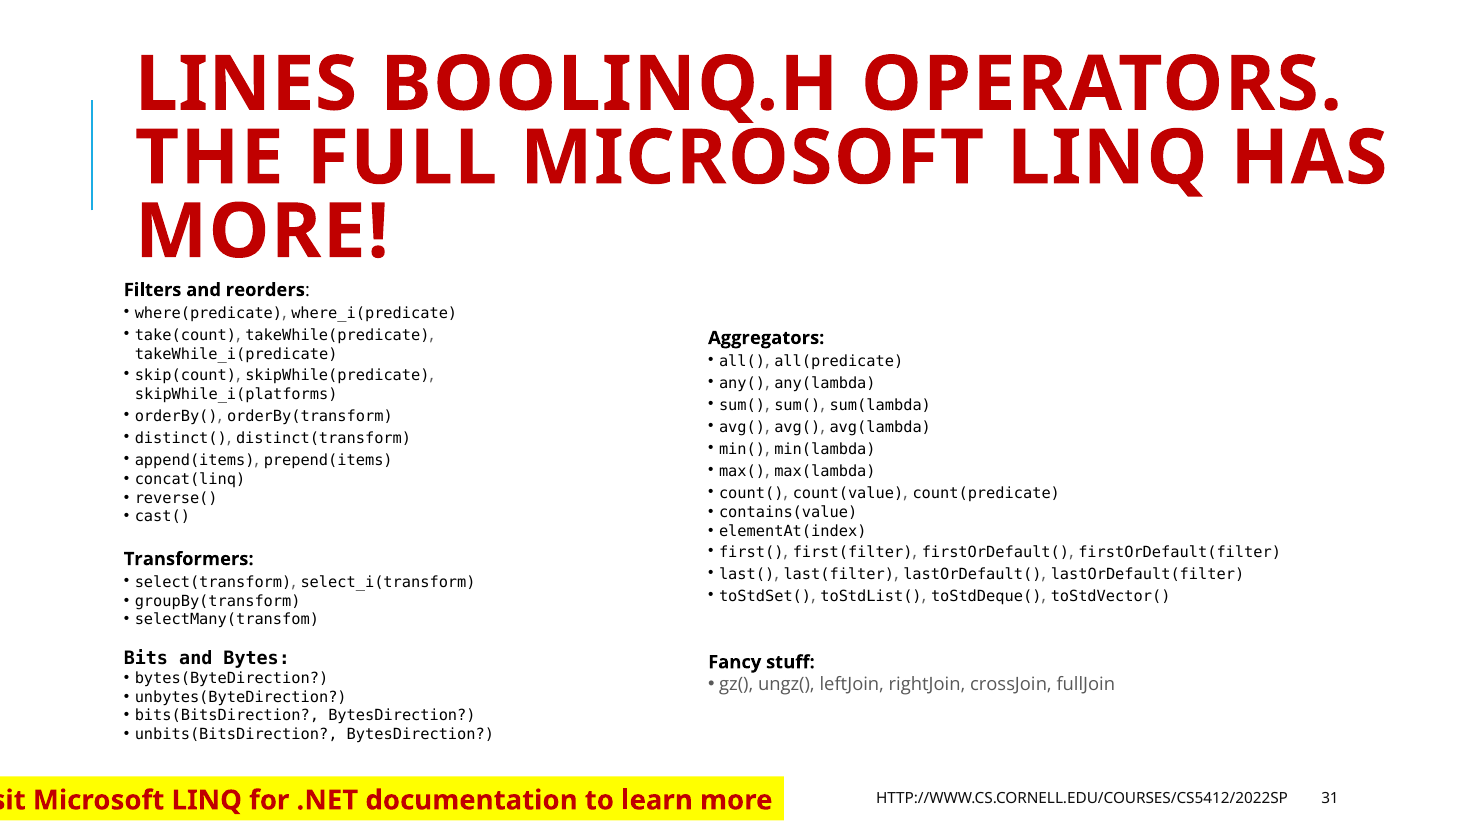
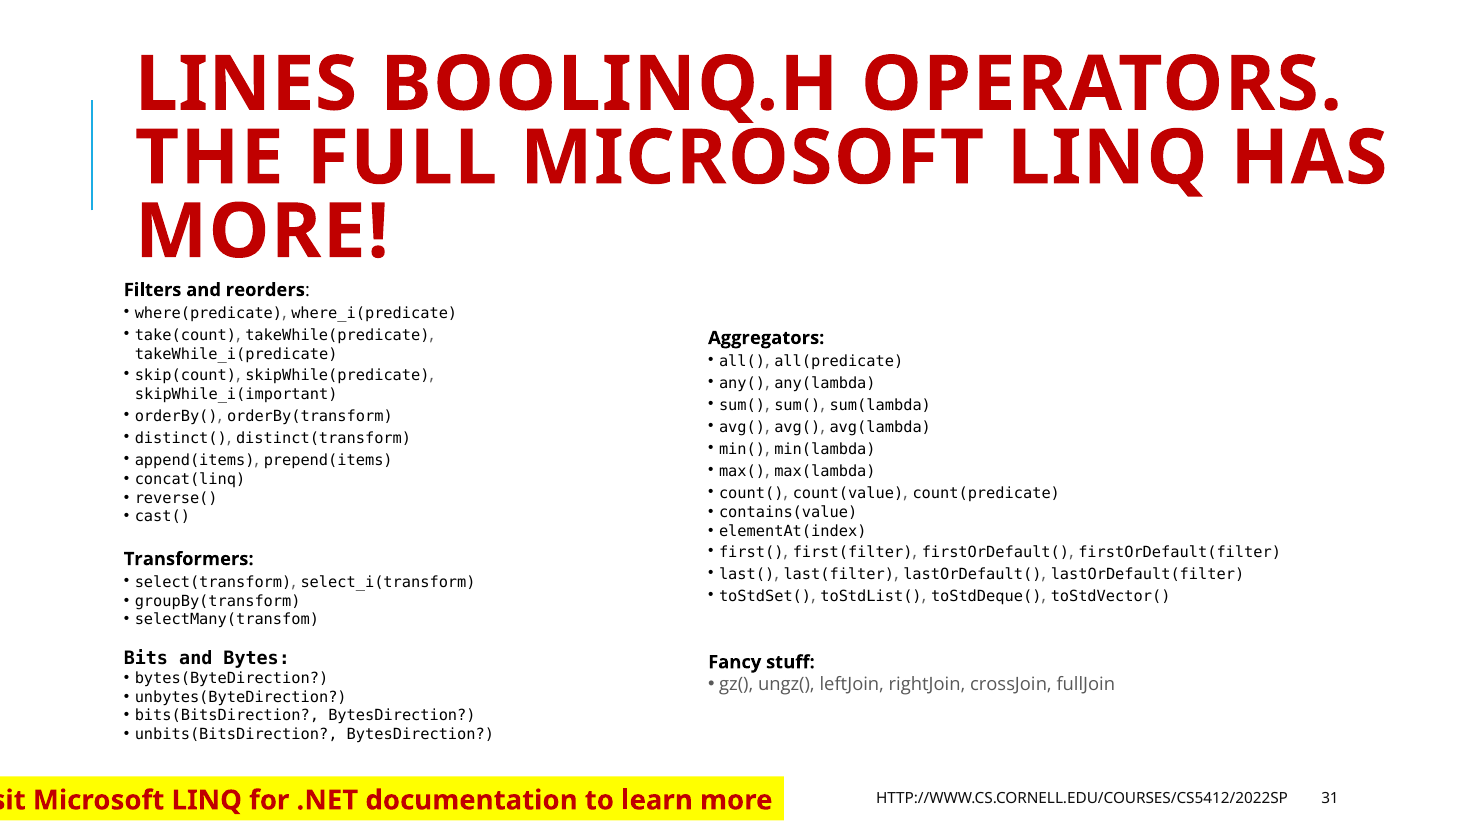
skipWhile_i(platforms: skipWhile_i(platforms -> skipWhile_i(important
